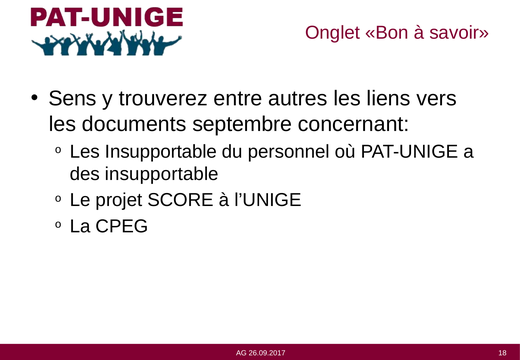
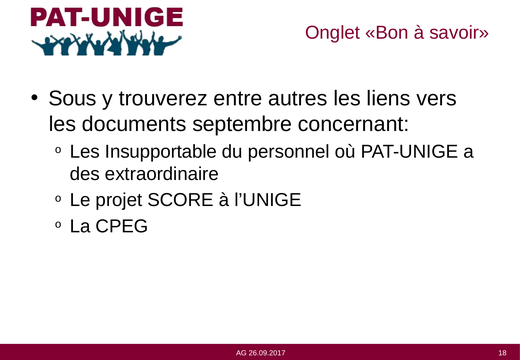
Sens: Sens -> Sous
des insupportable: insupportable -> extraordinaire
